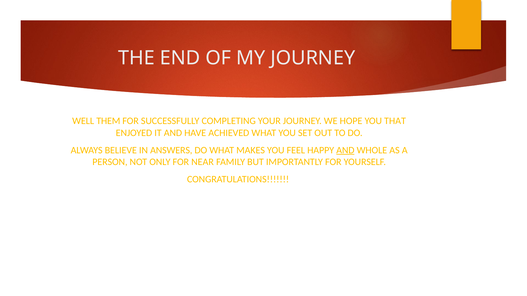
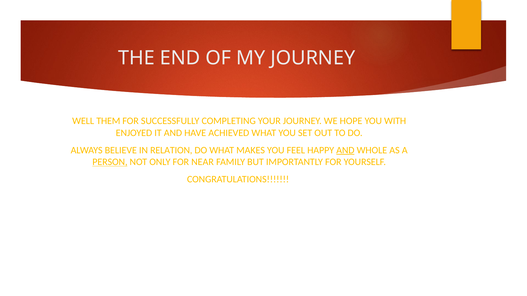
THAT: THAT -> WITH
ANSWERS: ANSWERS -> RELATION
PERSON underline: none -> present
